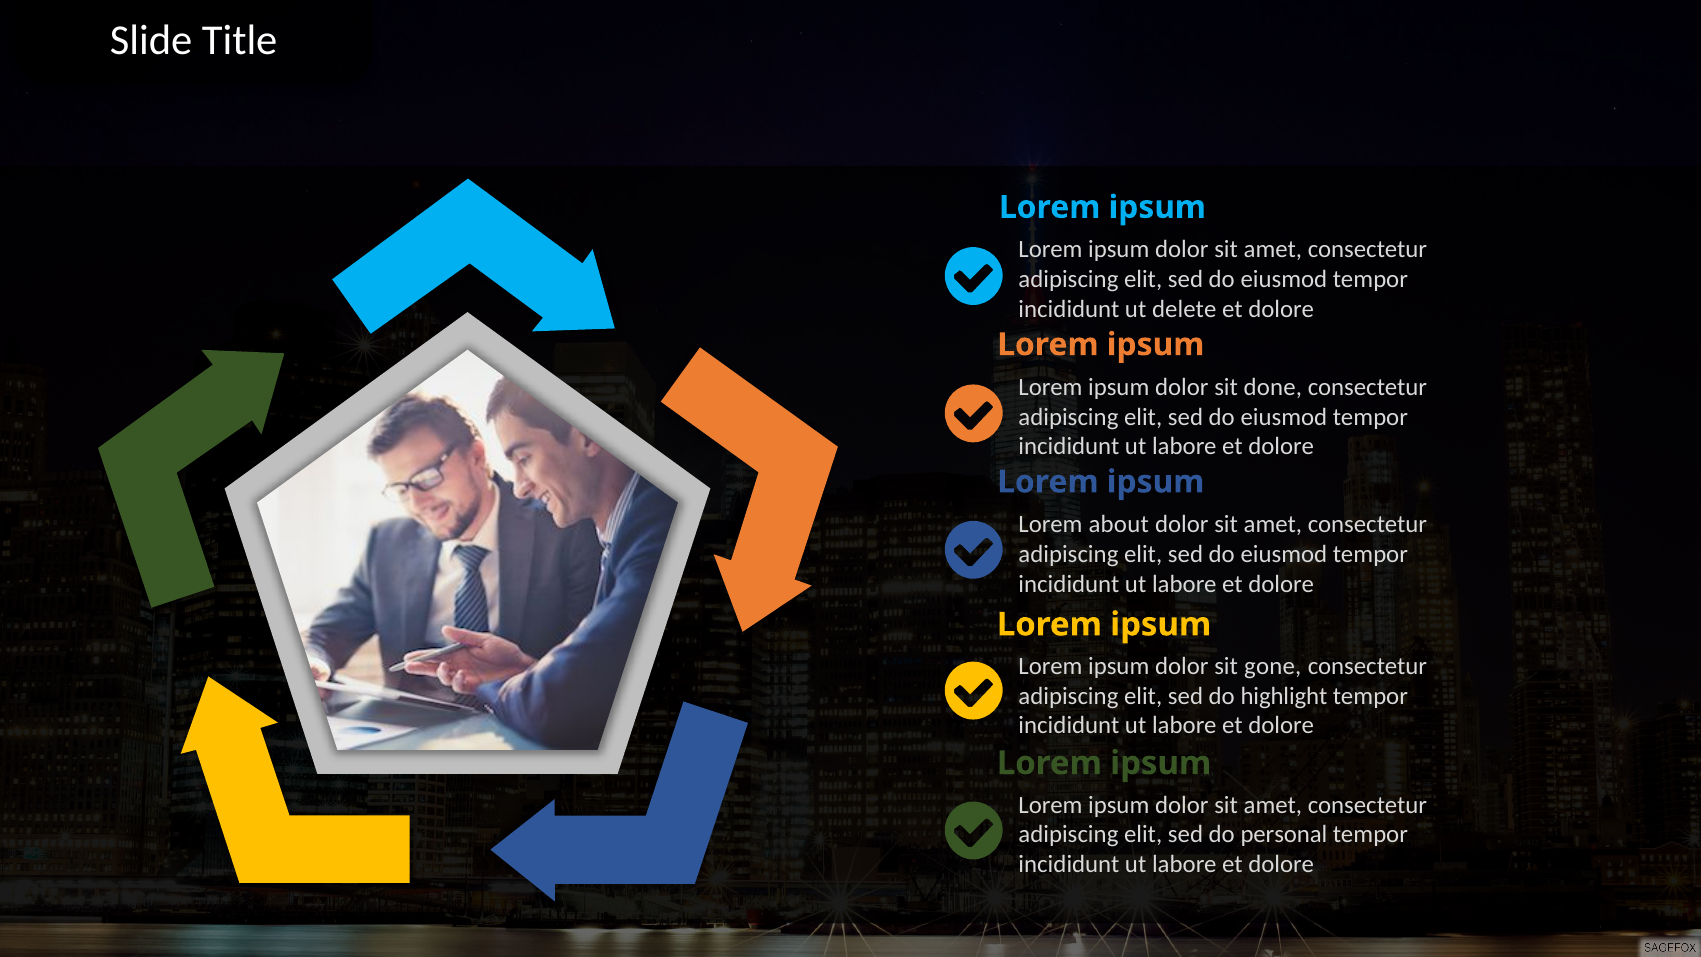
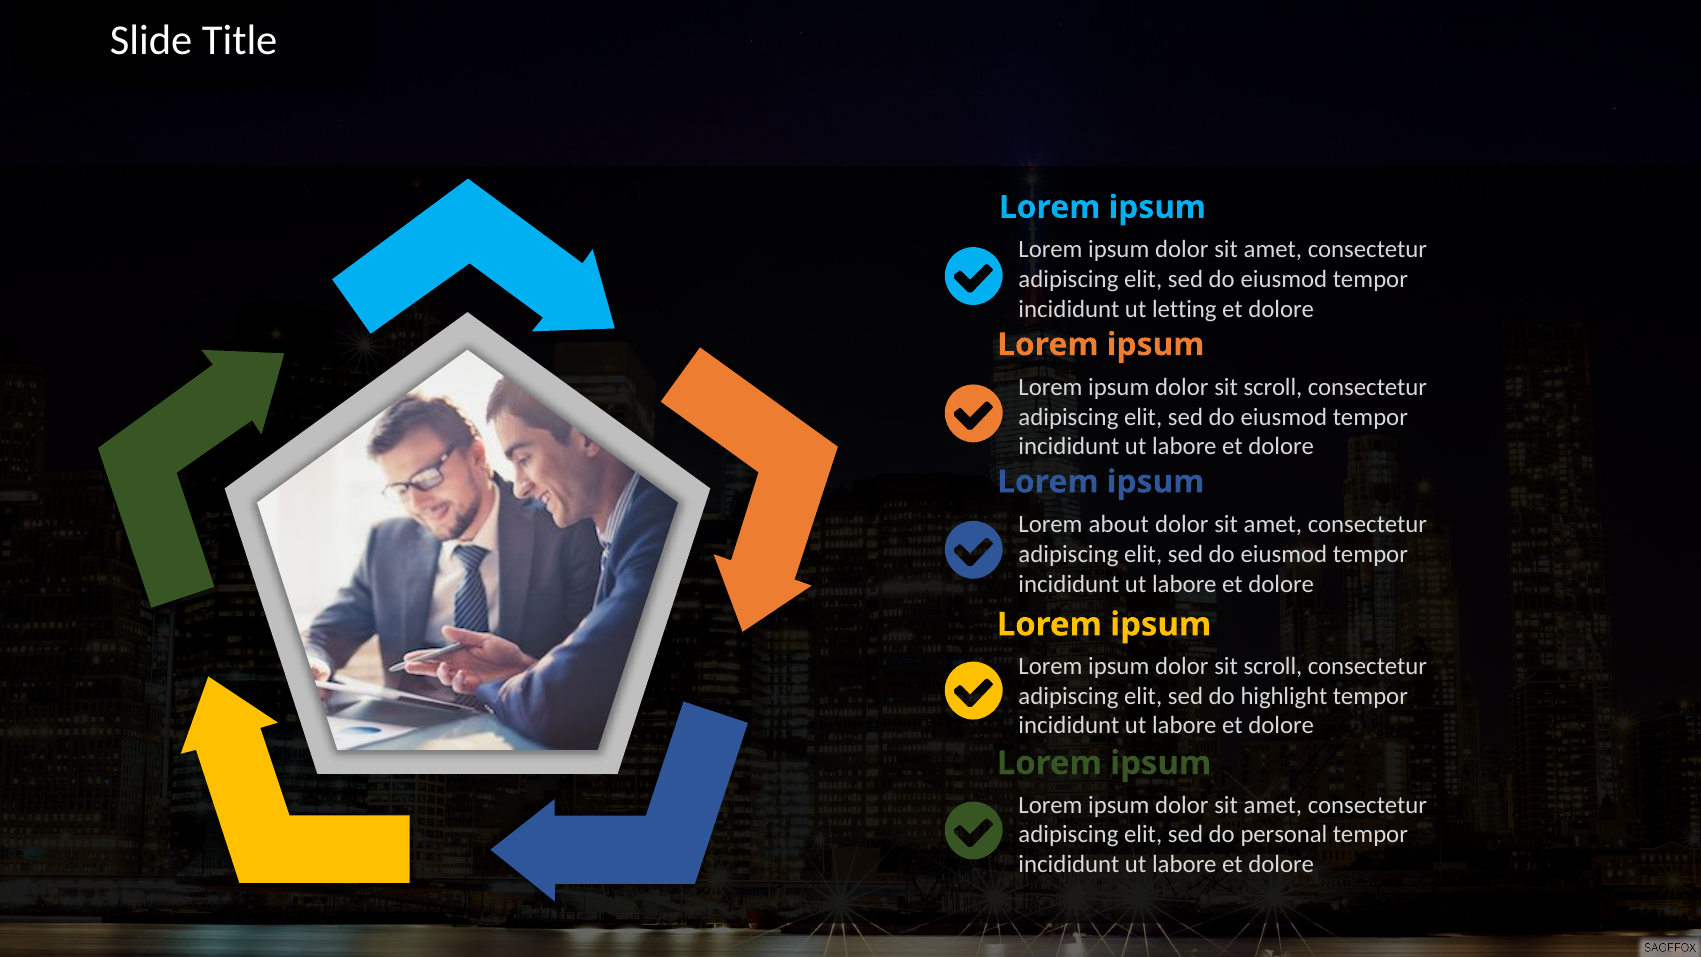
delete: delete -> letting
done at (1273, 387): done -> scroll
gone at (1273, 666): gone -> scroll
